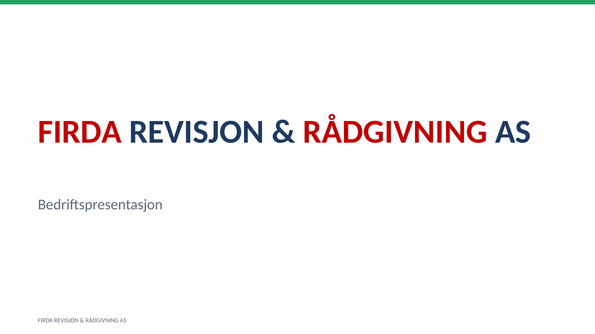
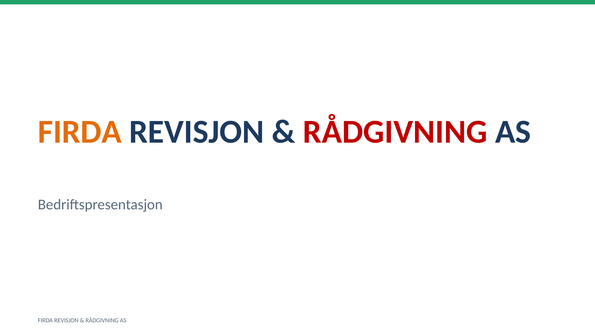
FIRDA at (80, 132) colour: red -> orange
